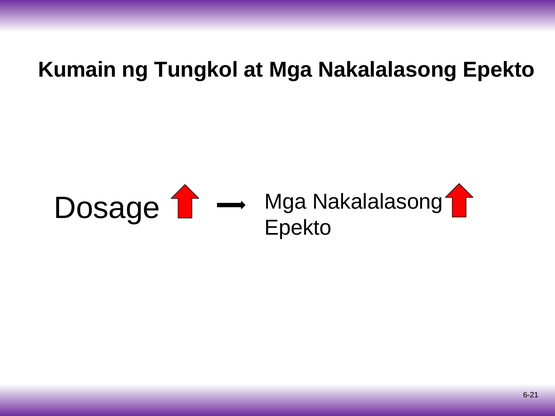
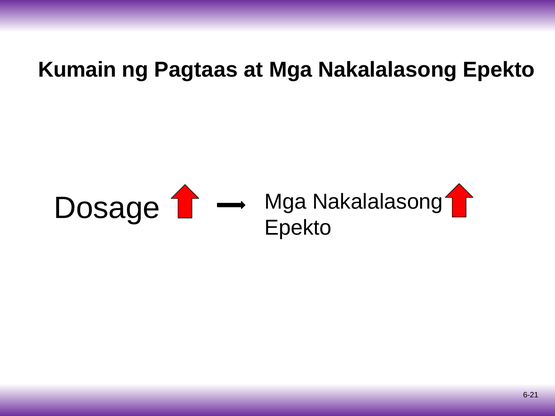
Tungkol: Tungkol -> Pagtaas
